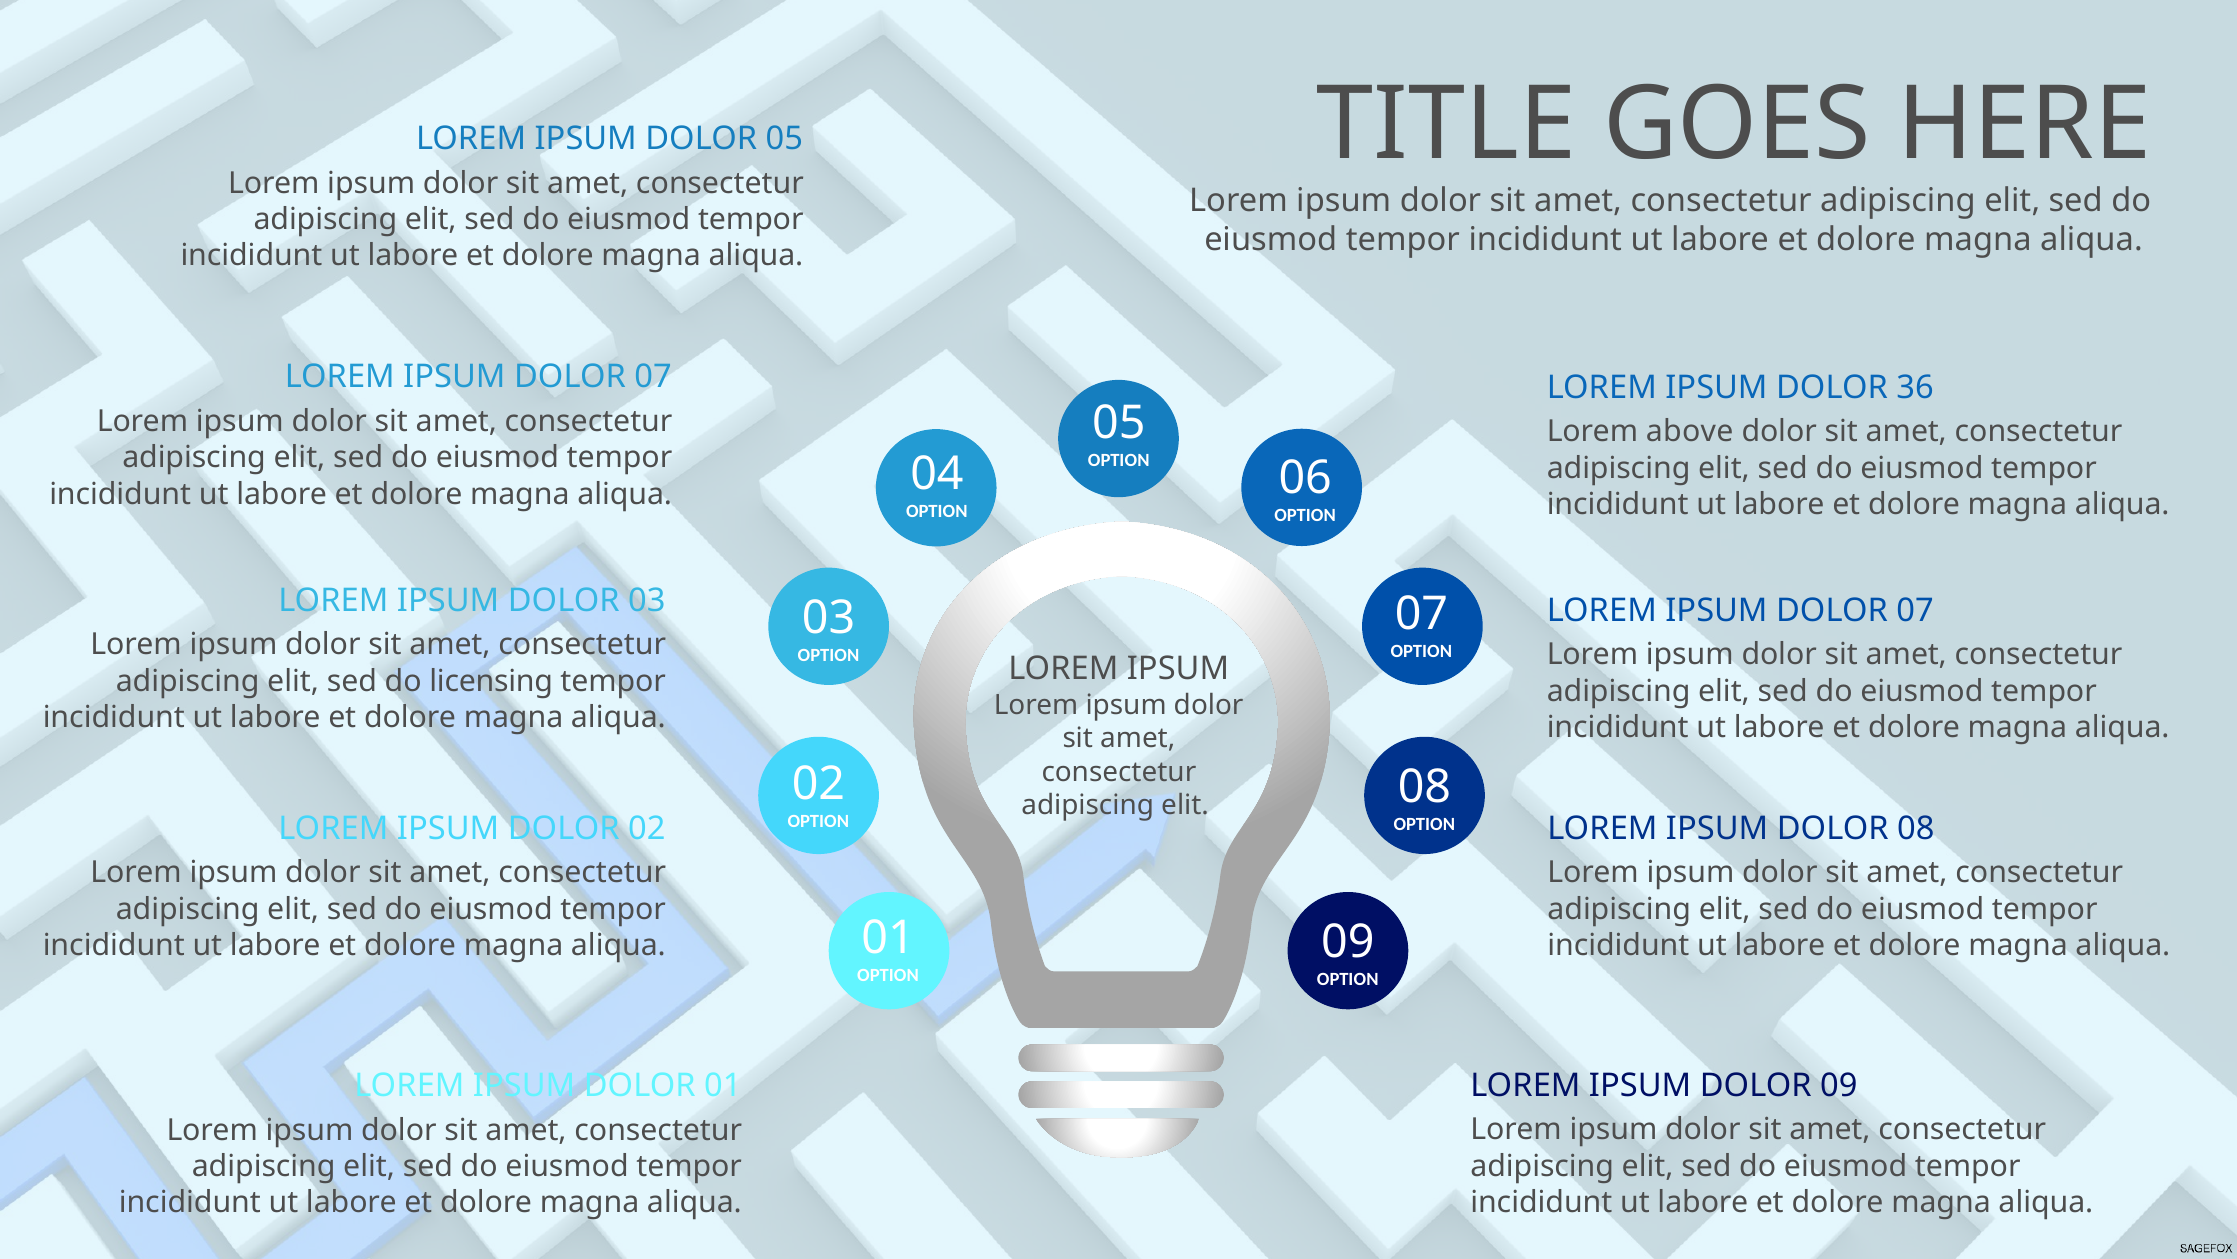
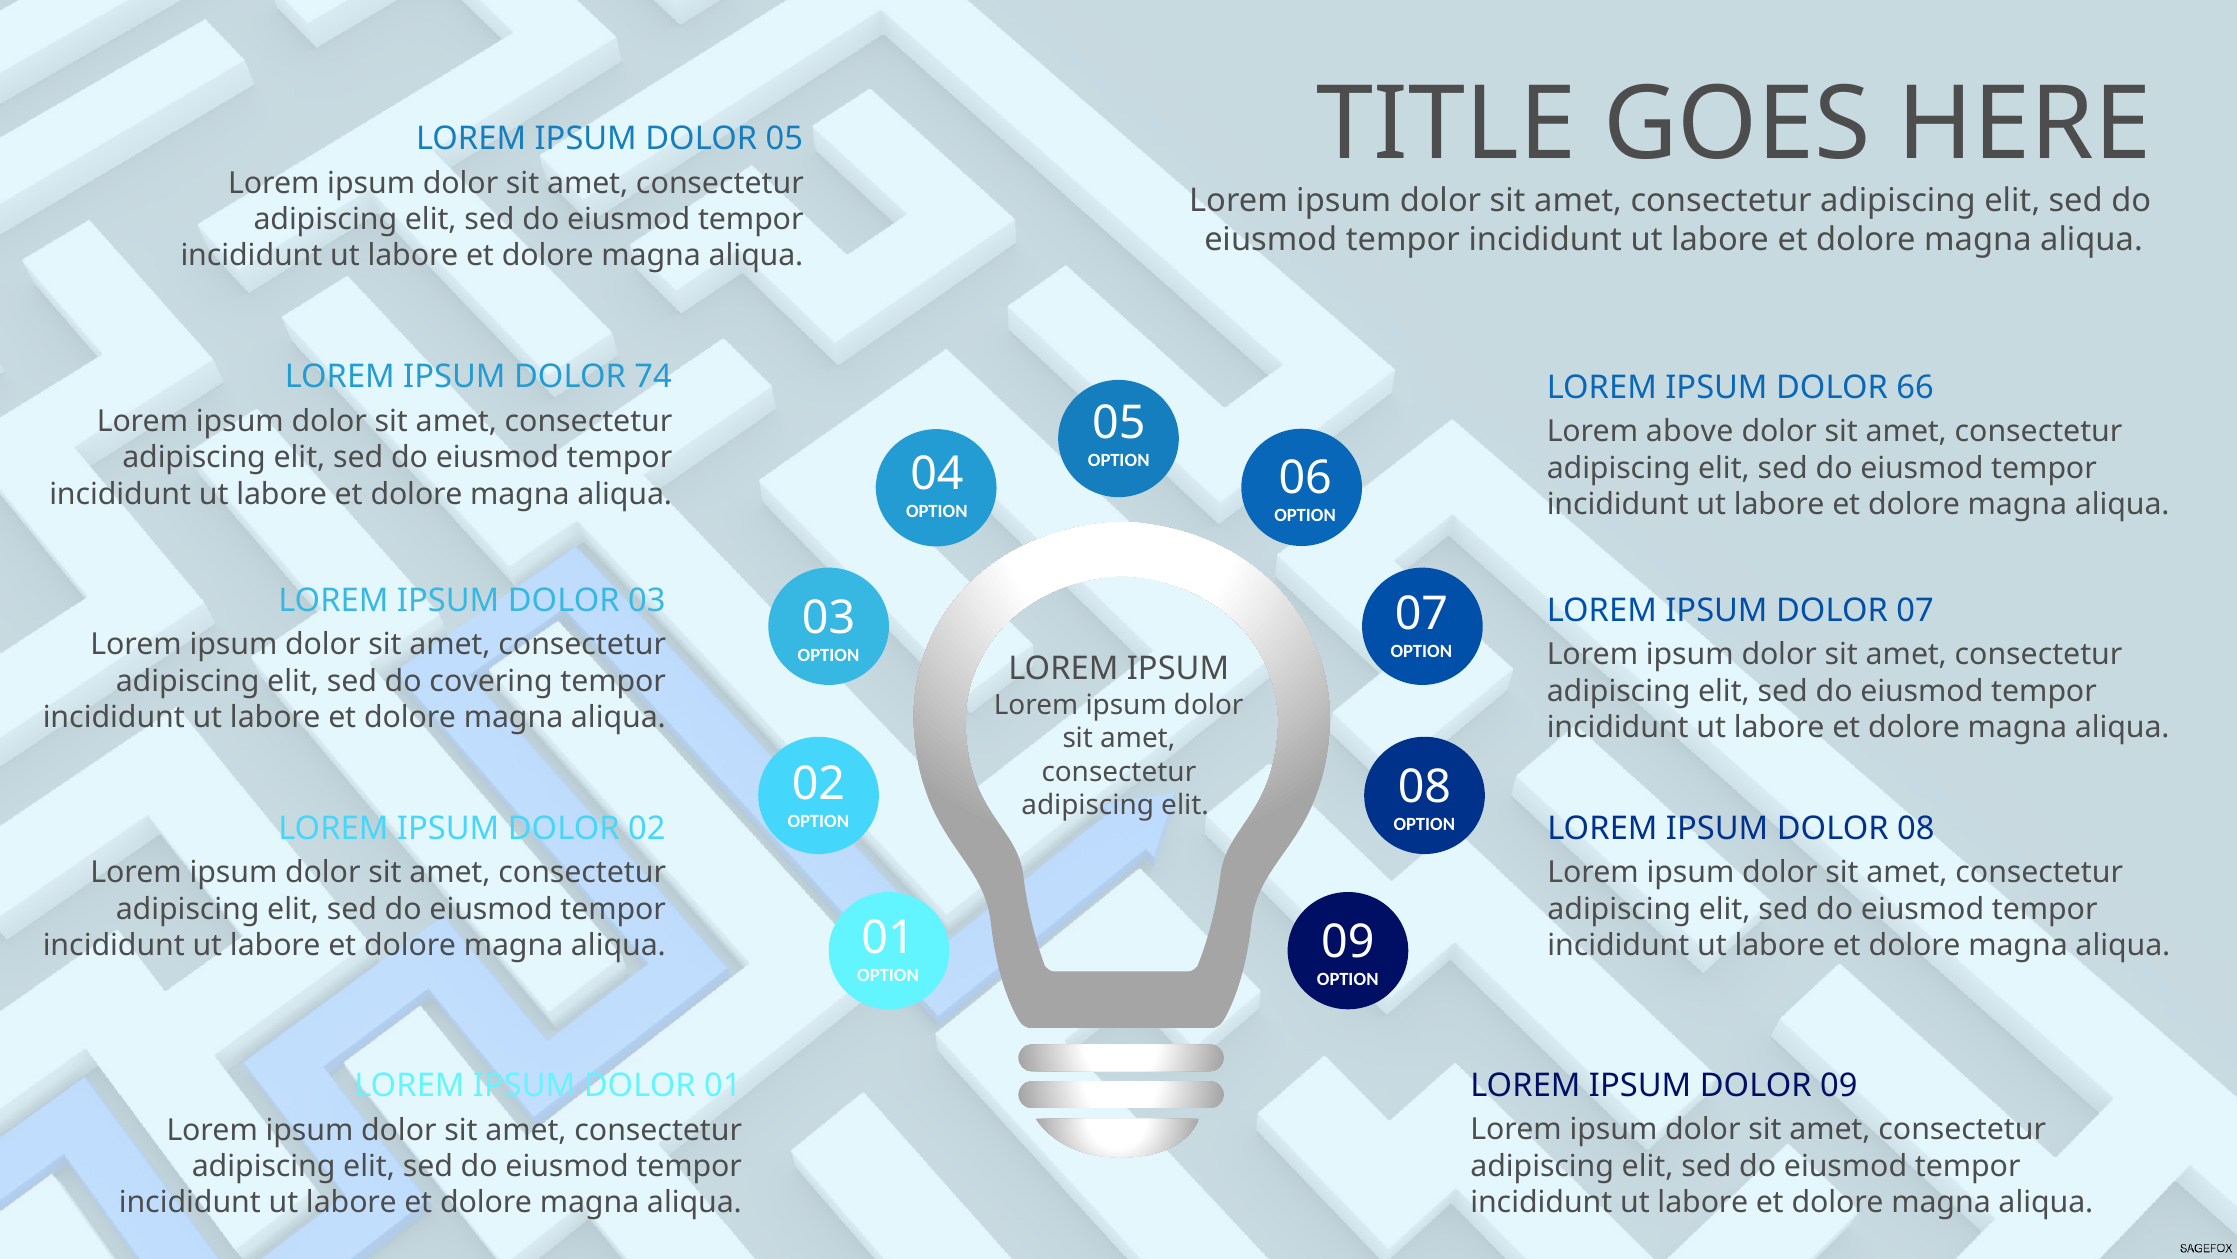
07 at (653, 377): 07 -> 74
36: 36 -> 66
licensing: licensing -> covering
